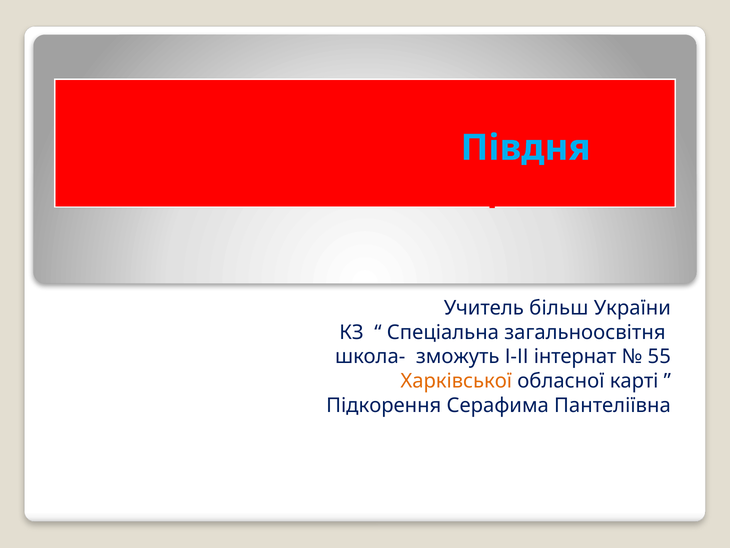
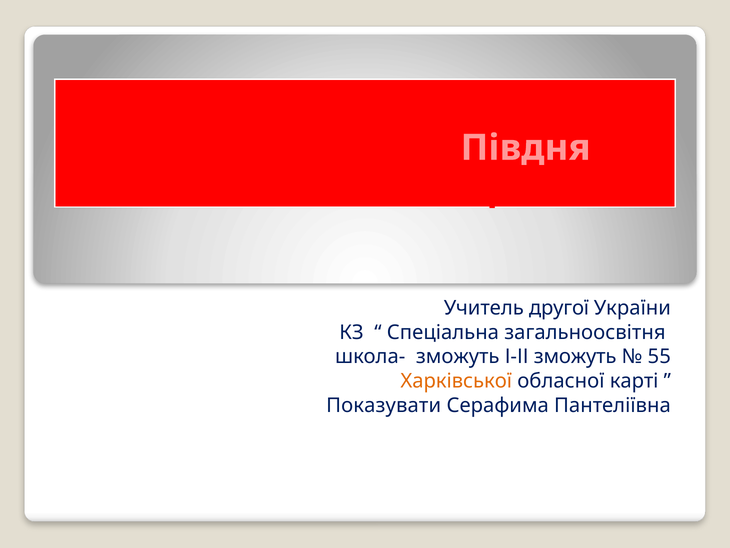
Півдня colour: light blue -> pink
більш: більш -> другої
І-ІІ інтернат: інтернат -> зможуть
Підкорення at (384, 405): Підкорення -> Показувати
